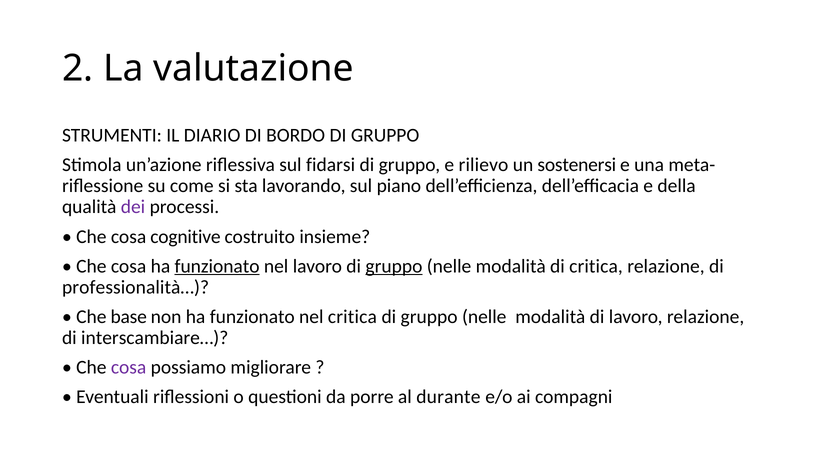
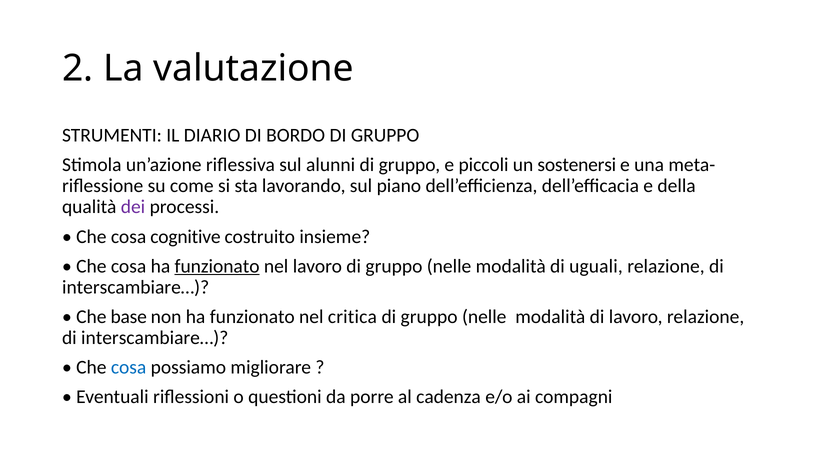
fidarsi: fidarsi -> alunni
rilievo: rilievo -> piccoli
gruppo at (394, 266) underline: present -> none
di critica: critica -> uguali
professionalità… at (136, 287): professionalità… -> interscambiare…
cosa at (129, 367) colour: purple -> blue
durante: durante -> cadenza
